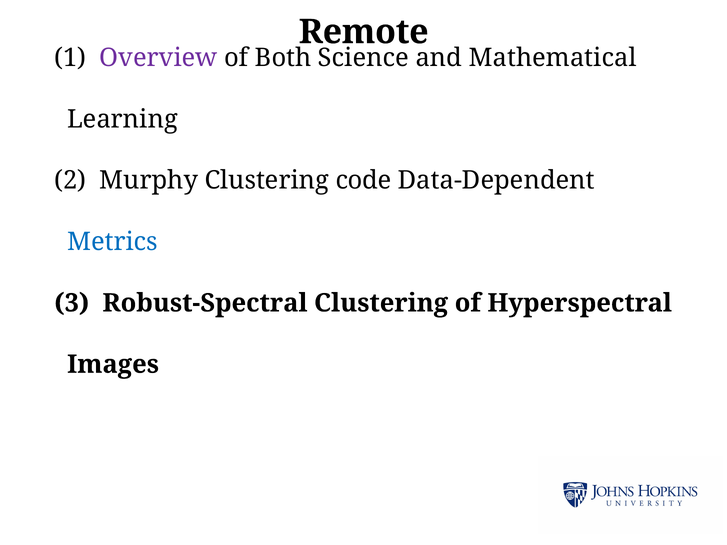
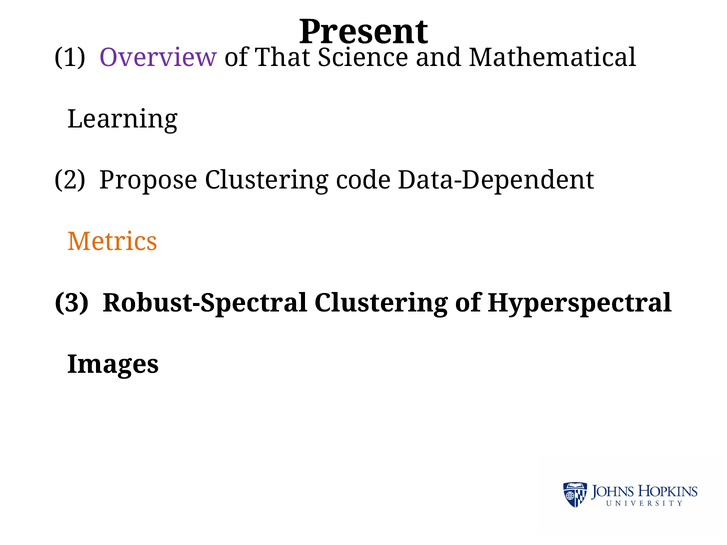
Remote: Remote -> Present
Both: Both -> That
Murphy: Murphy -> Propose
Metrics colour: blue -> orange
